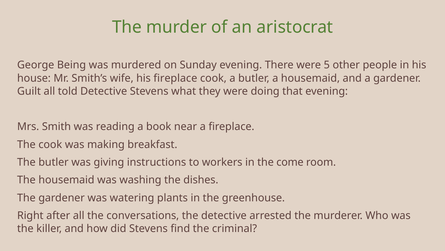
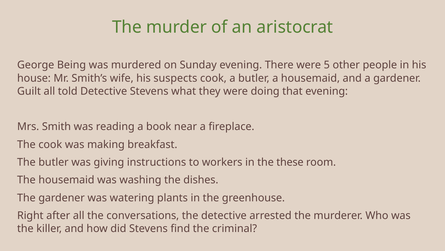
his fireplace: fireplace -> suspects
come: come -> these
